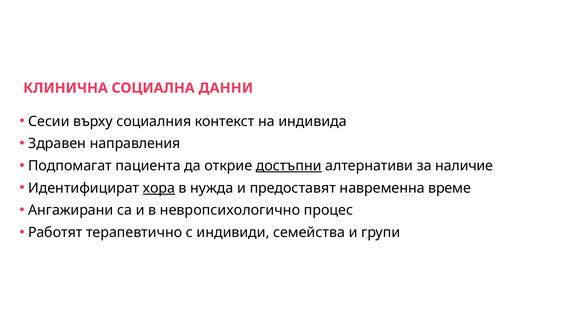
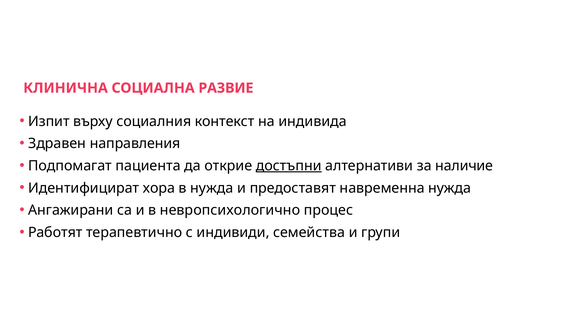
ДАННИ: ДАННИ -> РАЗВИЕ
Сесии: Сесии -> Изпит
хора underline: present -> none
навременна време: време -> нужда
